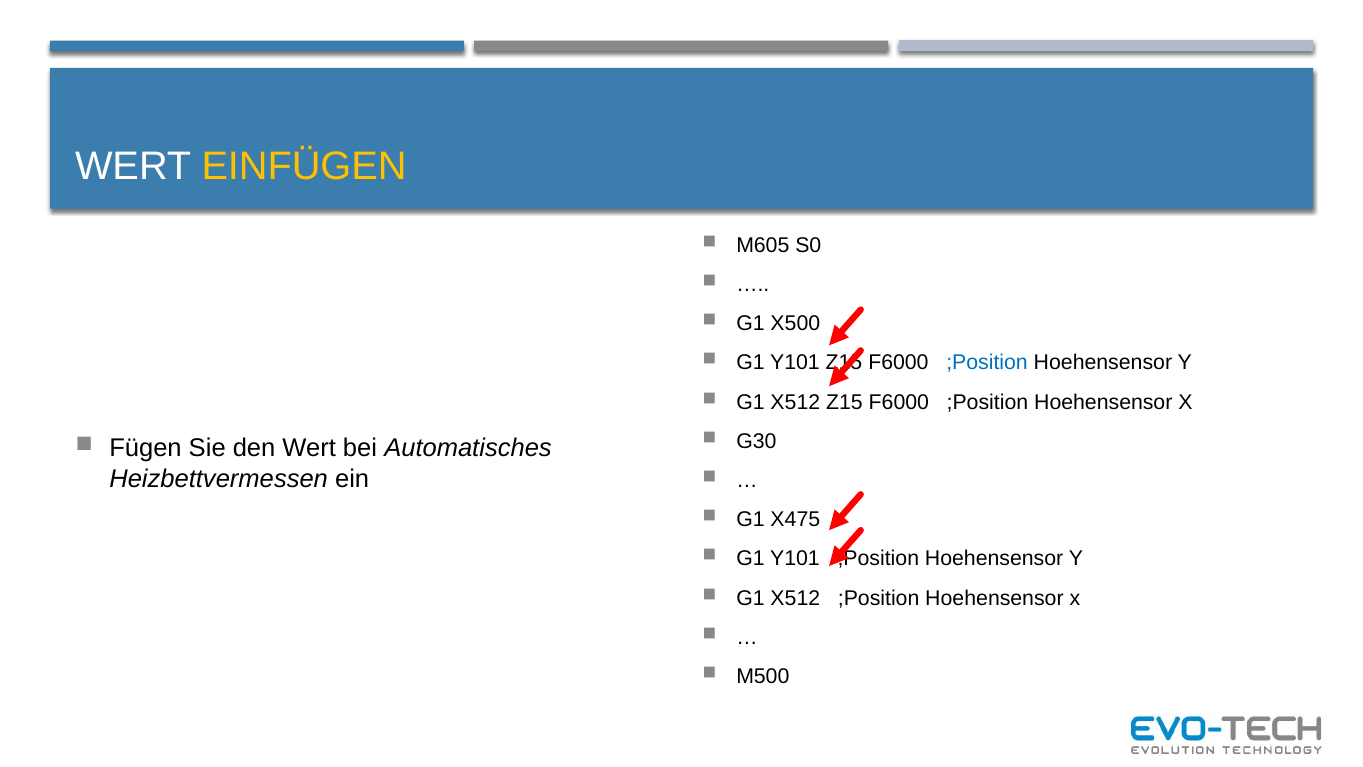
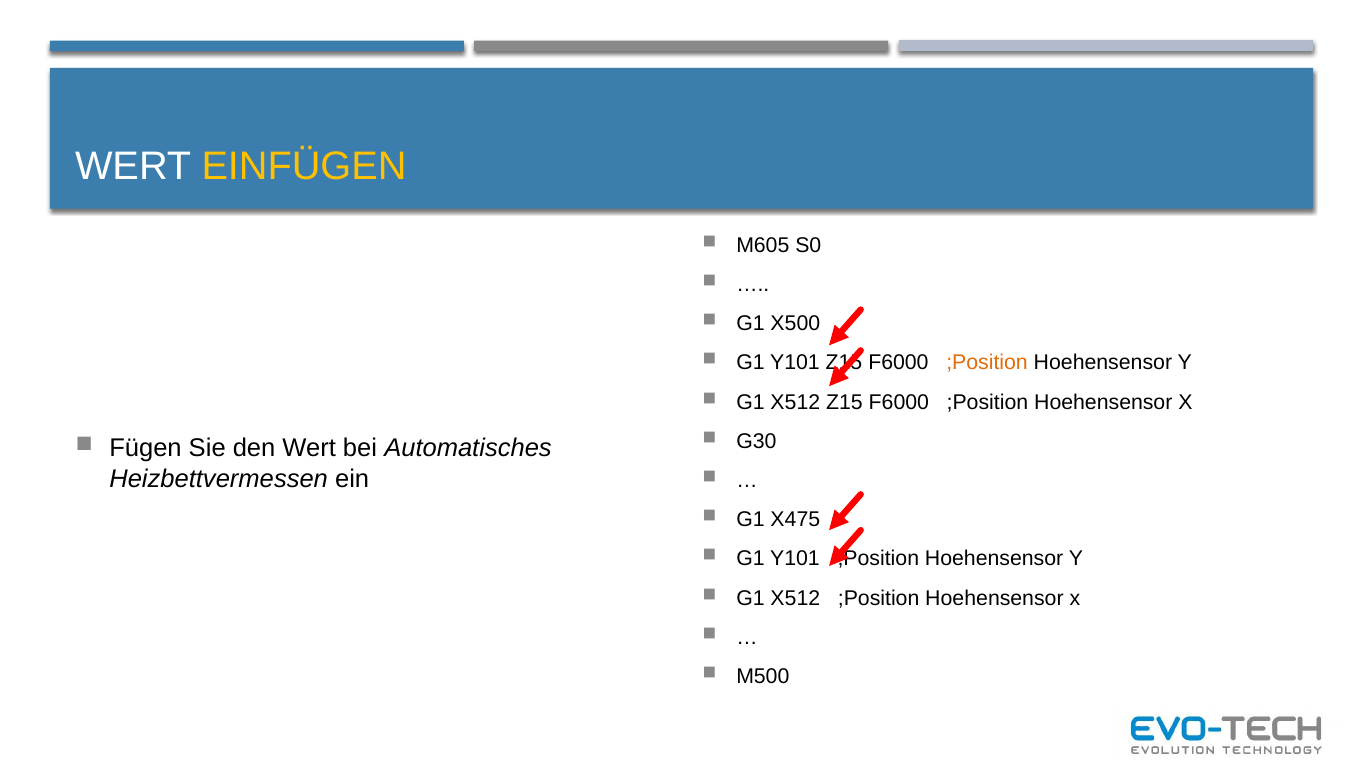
;Position at (987, 363) colour: blue -> orange
